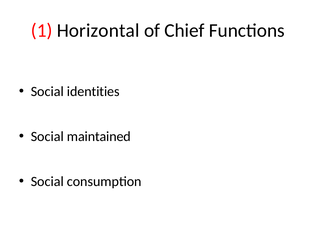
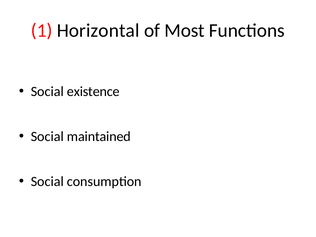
Chief: Chief -> Most
identities: identities -> existence
